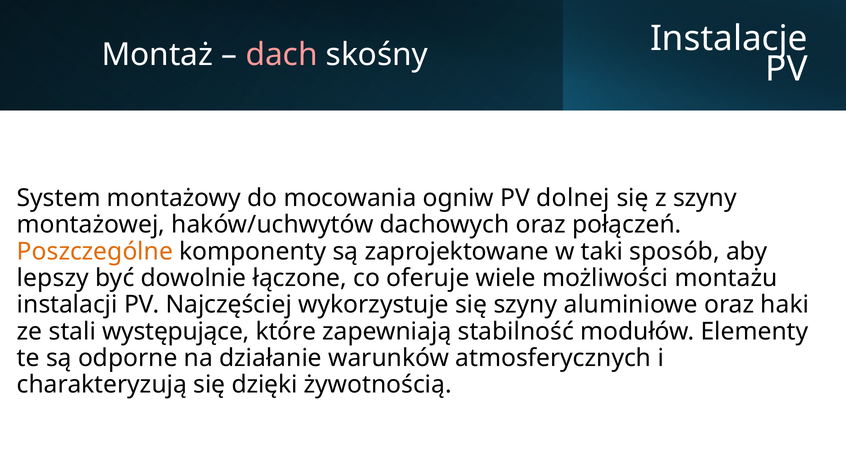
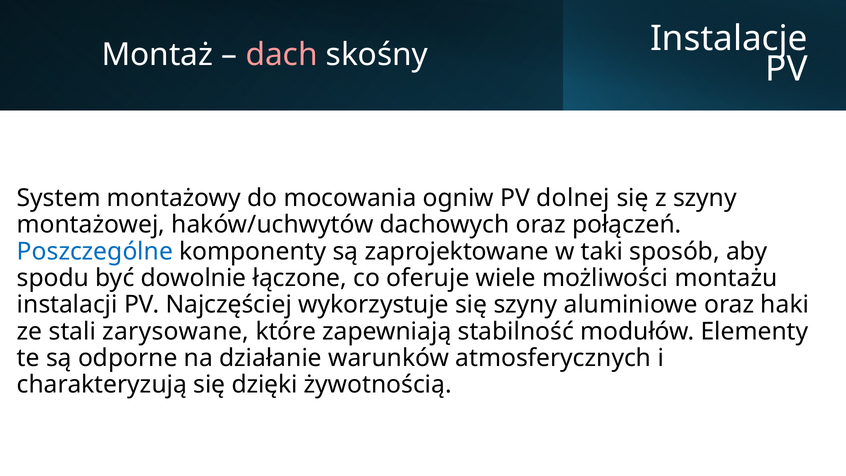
Poszczególne colour: orange -> blue
lepszy: lepszy -> spodu
występujące: występujące -> zarysowane
